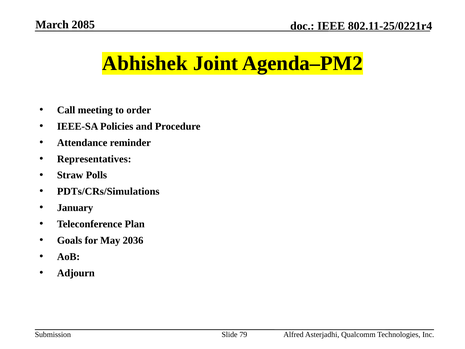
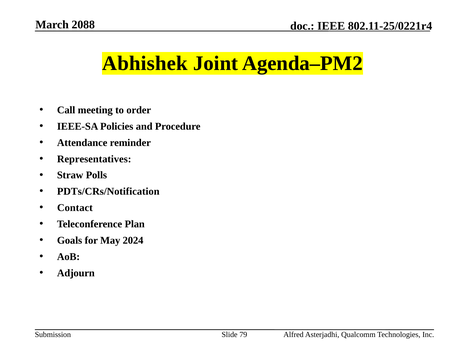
2085: 2085 -> 2088
PDTs/CRs/Simulations: PDTs/CRs/Simulations -> PDTs/CRs/Notification
January: January -> Contact
2036: 2036 -> 2024
